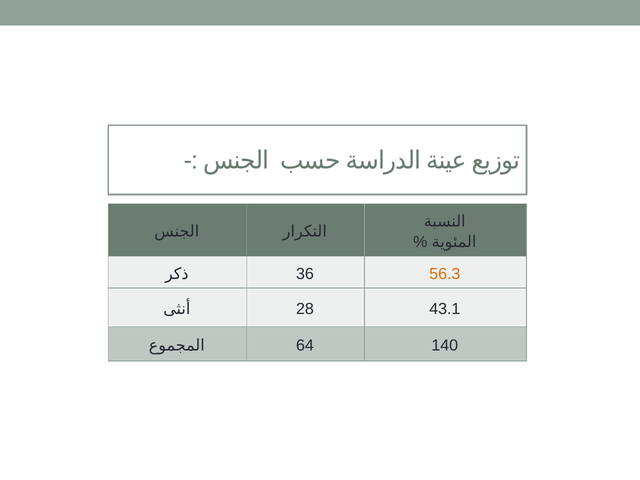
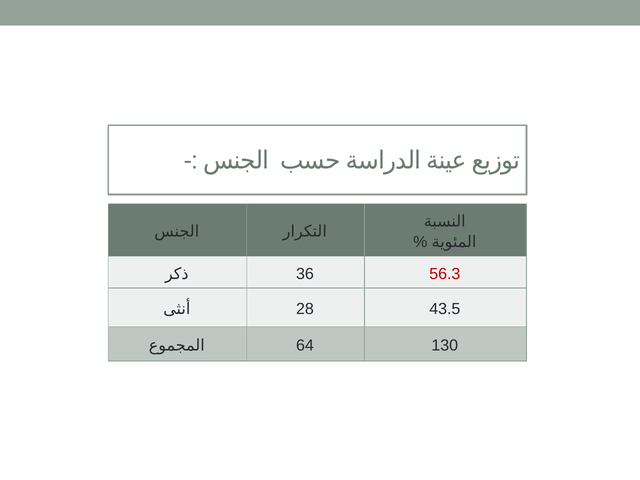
56.3 colour: orange -> red
43.1: 43.1 -> 43.5
140: 140 -> 130
